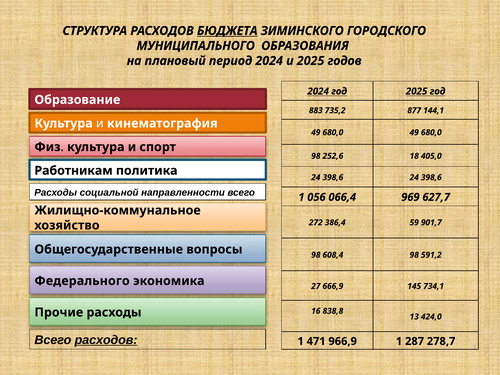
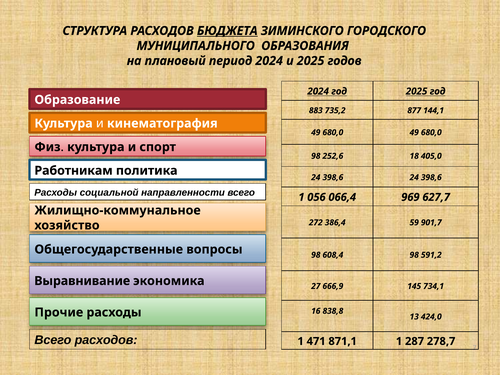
Федерального: Федерального -> Выравнивание
расходов at (106, 340) underline: present -> none
966,9: 966,9 -> 871,1
